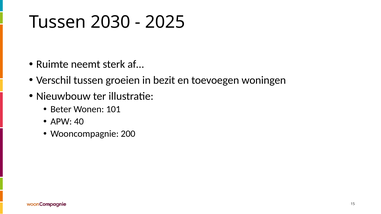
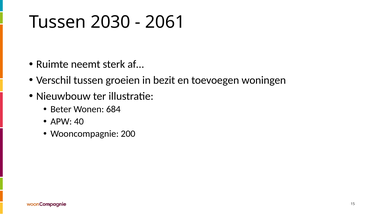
2025: 2025 -> 2061
101: 101 -> 684
